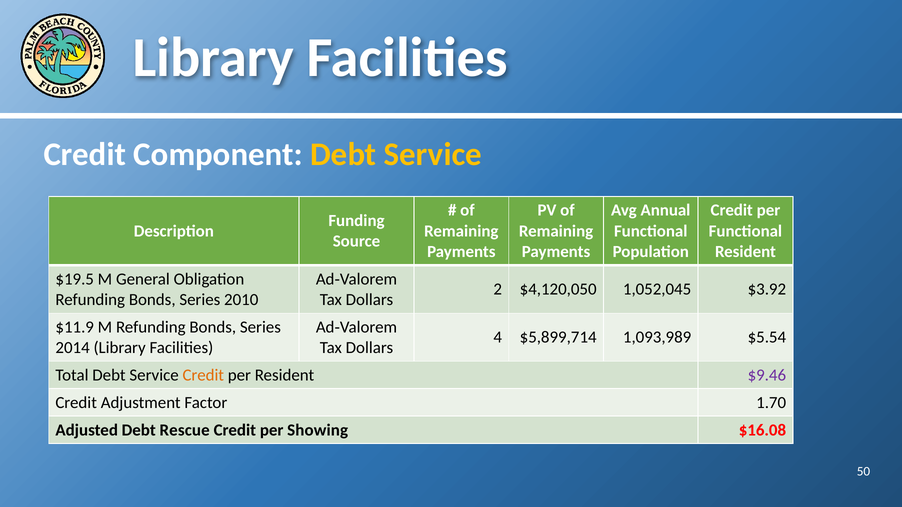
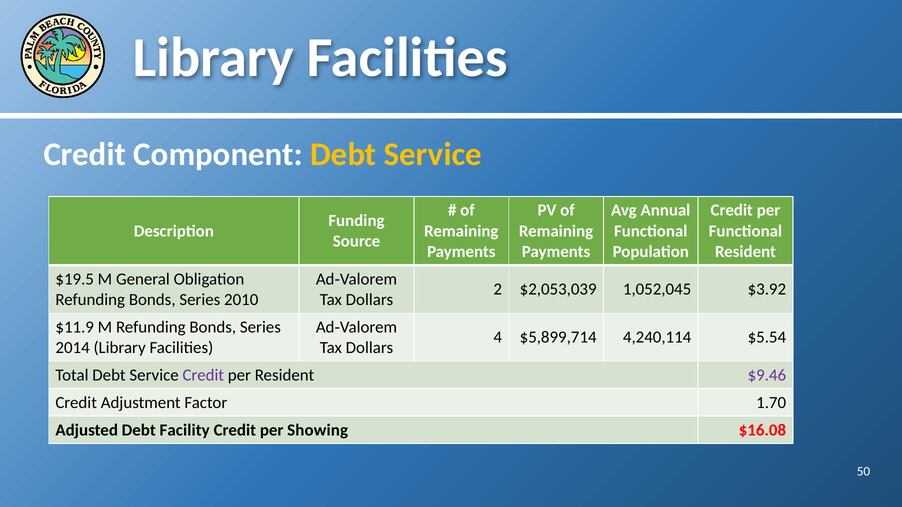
$4,120,050: $4,120,050 -> $2,053,039
1,093,989: 1,093,989 -> 4,240,114
Credit at (203, 375) colour: orange -> purple
Rescue: Rescue -> Facility
